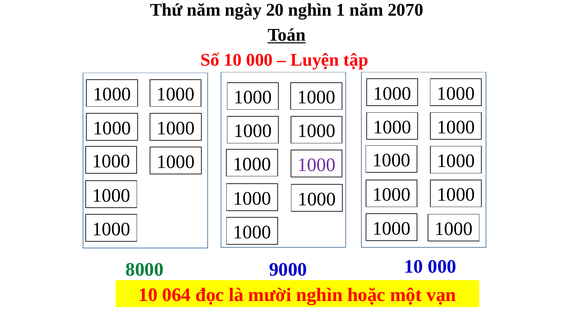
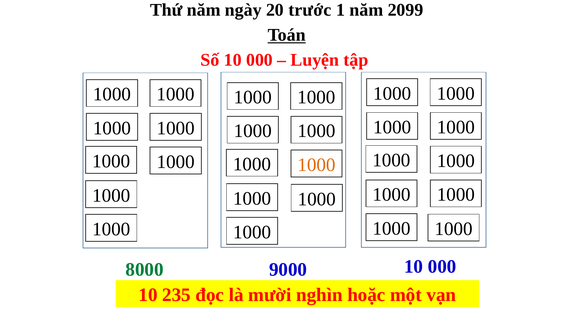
20 nghìn: nghìn -> trước
2070: 2070 -> 2099
1000 at (316, 165) colour: purple -> orange
064: 064 -> 235
